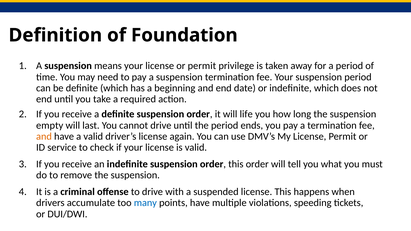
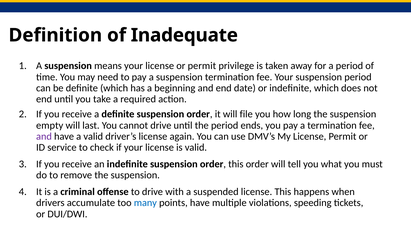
Foundation: Foundation -> Inadequate
life: life -> file
and at (44, 136) colour: orange -> purple
